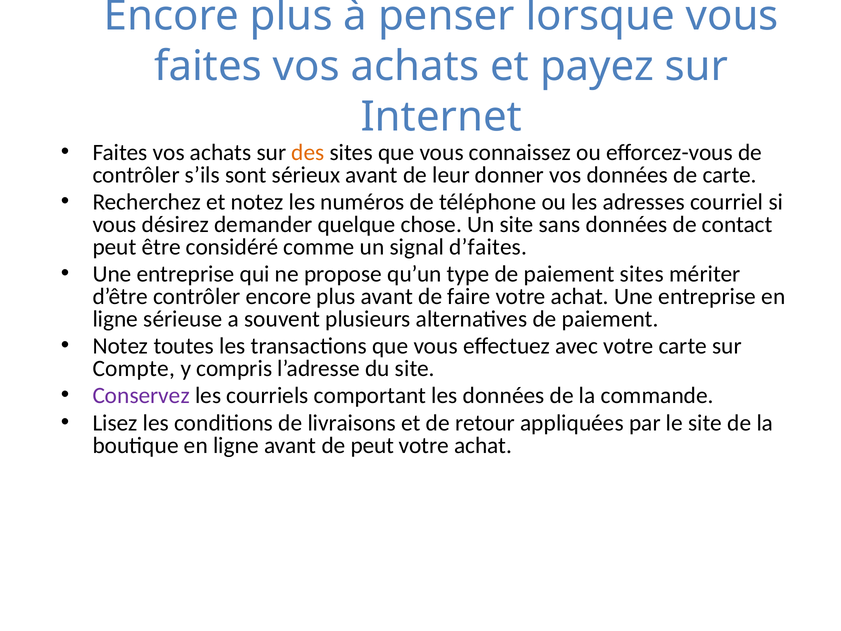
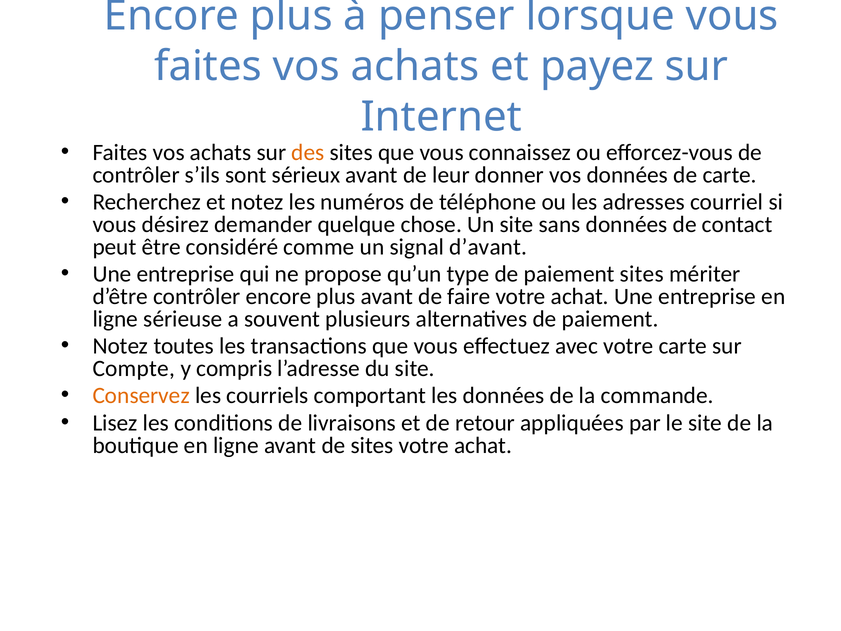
d’faites: d’faites -> d’avant
Conservez colour: purple -> orange
de peut: peut -> sites
